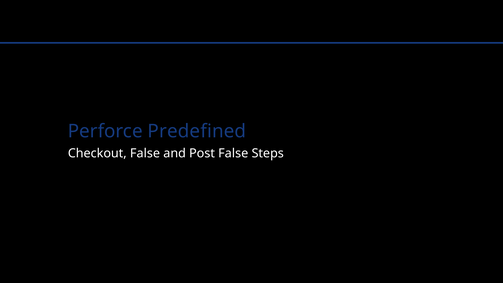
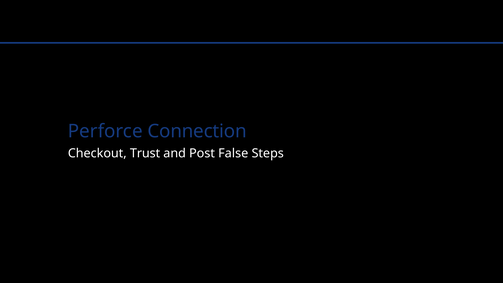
Predefined: Predefined -> Connection
Checkout False: False -> Trust
